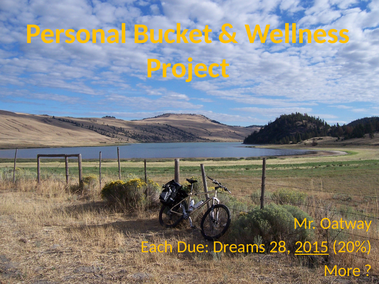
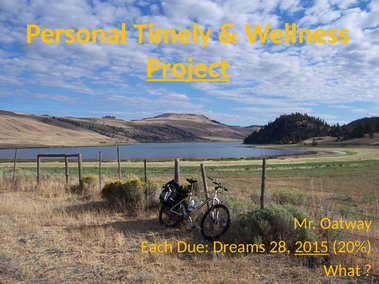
Bucket: Bucket -> Timely
Project underline: none -> present
More: More -> What
